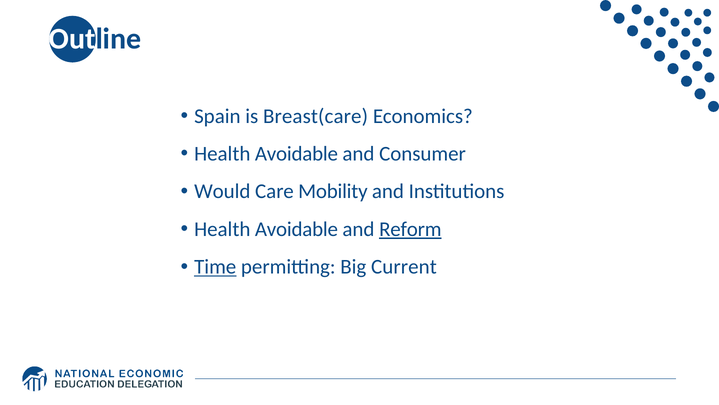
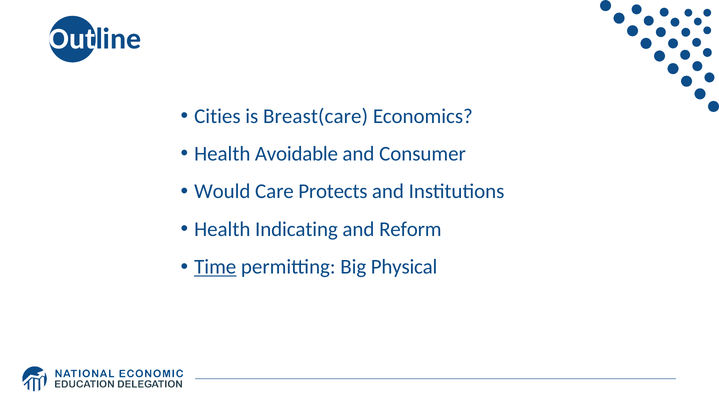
Spain: Spain -> Cities
Mobility: Mobility -> Protects
Avoidable at (296, 229): Avoidable -> Indicating
Reform underline: present -> none
Current: Current -> Physical
